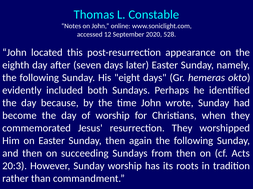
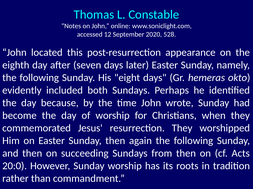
20:3: 20:3 -> 20:0
